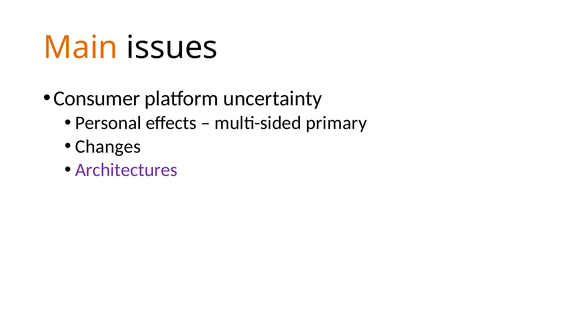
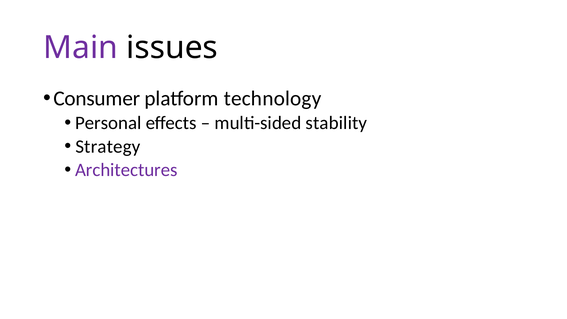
Main colour: orange -> purple
uncertainty: uncertainty -> technology
primary: primary -> stability
Changes: Changes -> Strategy
